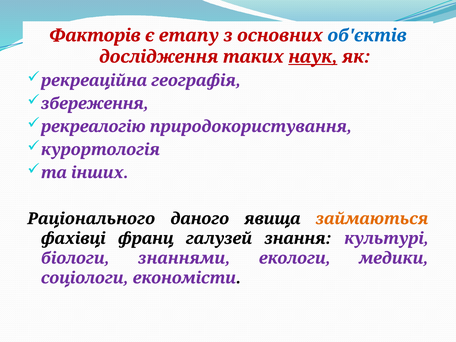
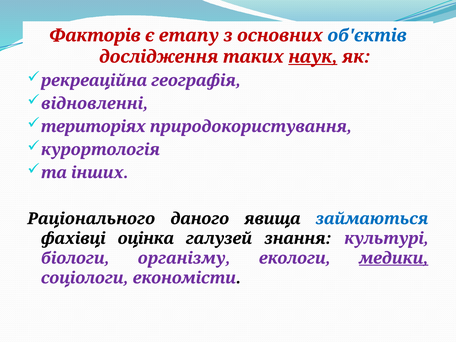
збереження: збереження -> відновленні
рекреалогію: рекреалогію -> територіях
займаються colour: orange -> blue
франц: франц -> оцінка
знаннями: знаннями -> організму
медики underline: none -> present
